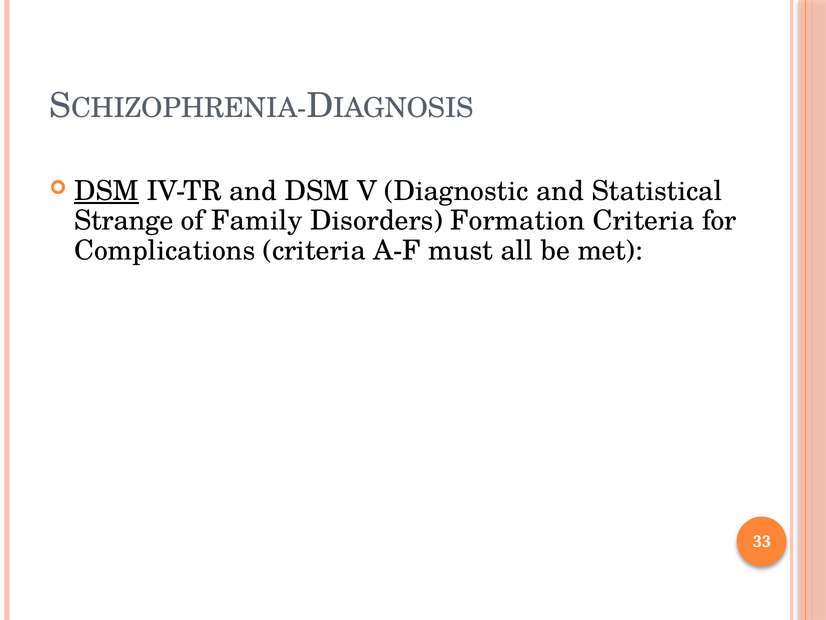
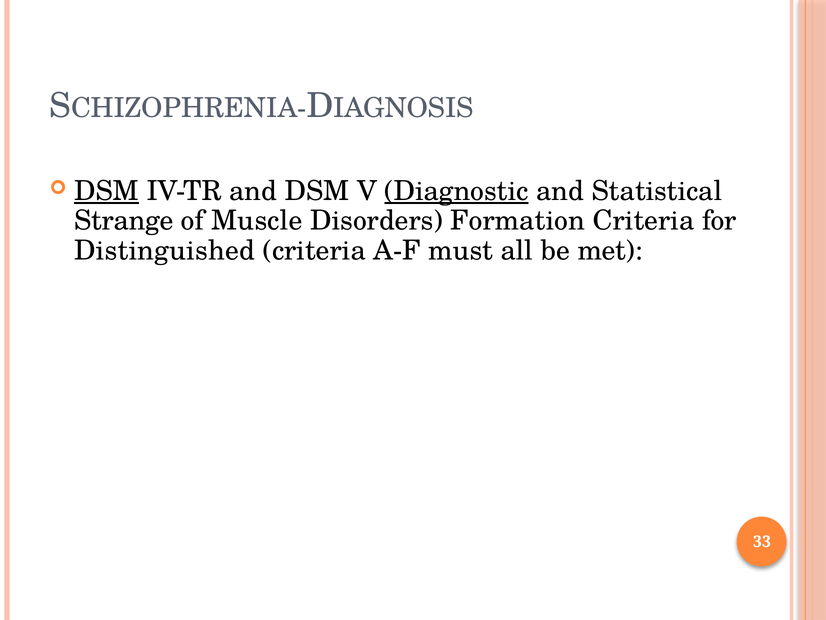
Diagnostic underline: none -> present
Family: Family -> Muscle
Complications: Complications -> Distinguished
